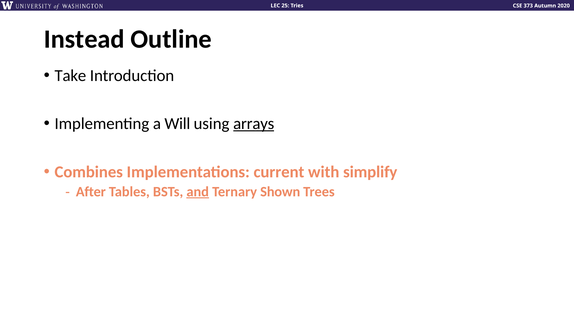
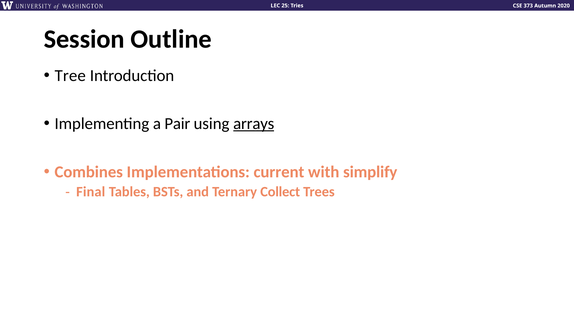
Instead: Instead -> Session
Take: Take -> Tree
Will: Will -> Pair
After: After -> Final
and underline: present -> none
Shown: Shown -> Collect
